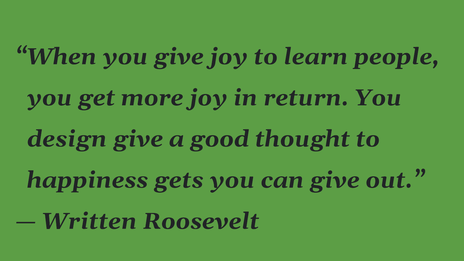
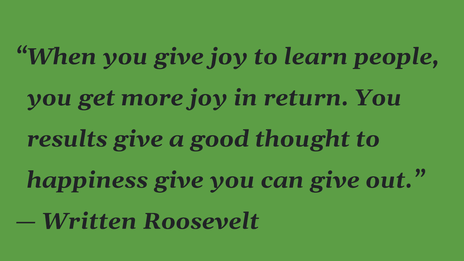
design: design -> results
happiness gets: gets -> give
